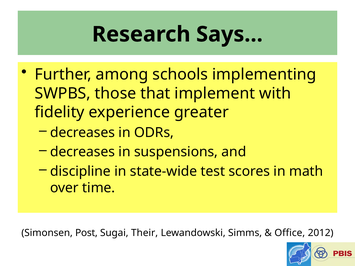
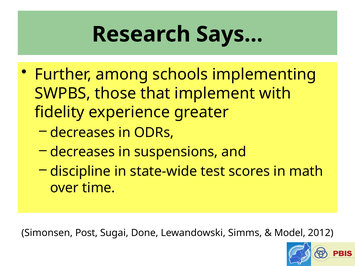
Their: Their -> Done
Office: Office -> Model
